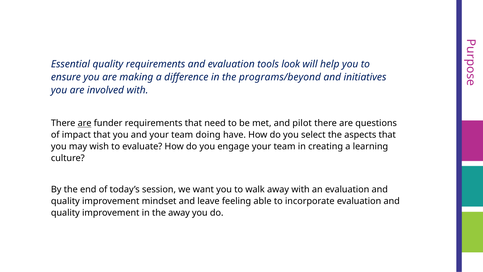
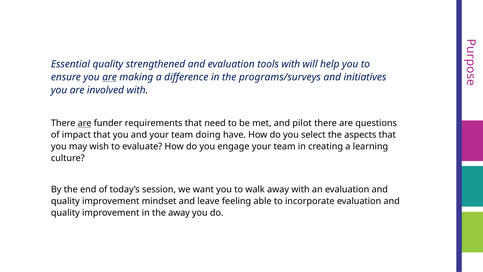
quality requirements: requirements -> strengthened
tools look: look -> with
are at (110, 77) underline: none -> present
programs/beyond: programs/beyond -> programs/surveys
